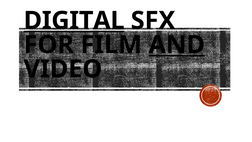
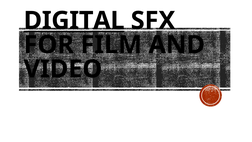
AND underline: present -> none
